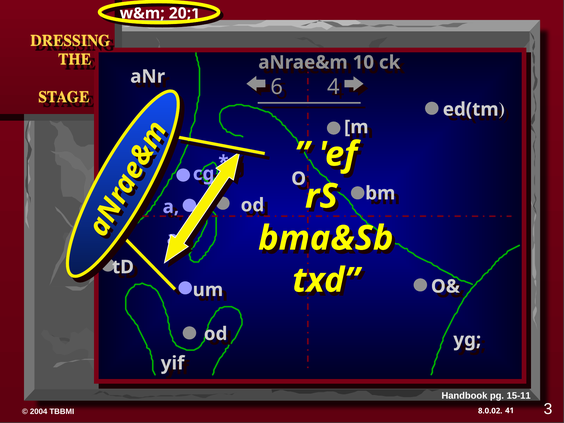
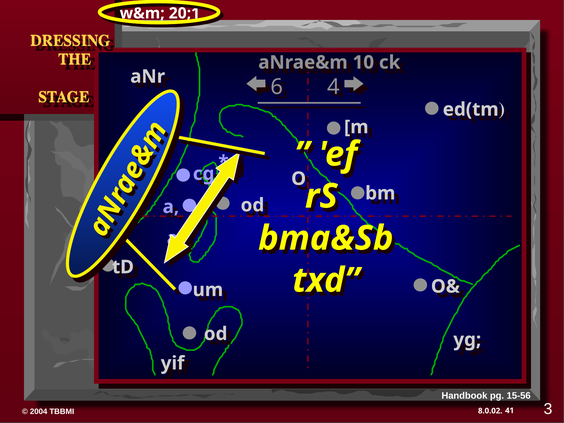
15-11: 15-11 -> 15-56
